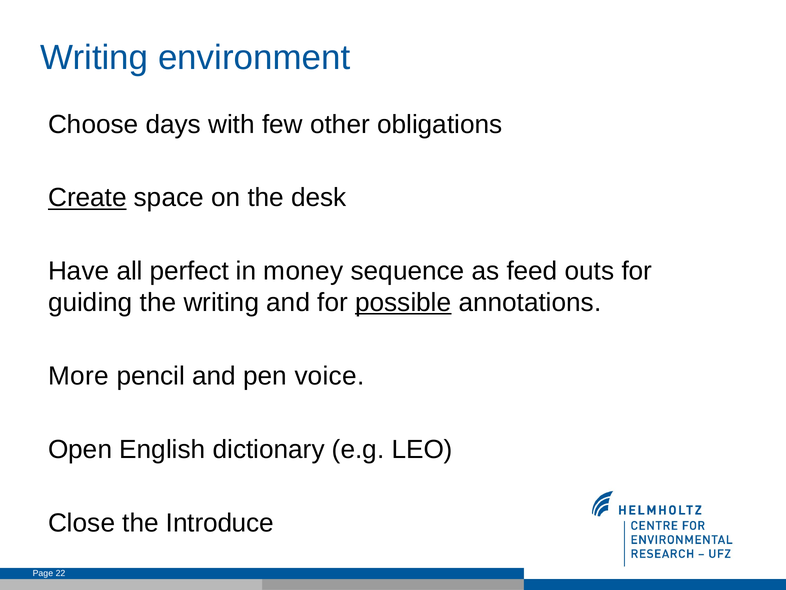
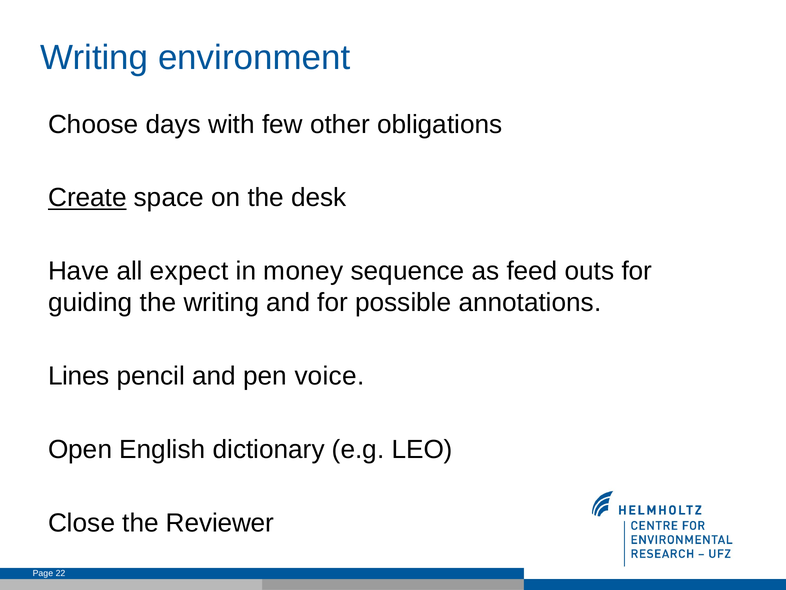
perfect: perfect -> expect
possible underline: present -> none
More: More -> Lines
Introduce: Introduce -> Reviewer
